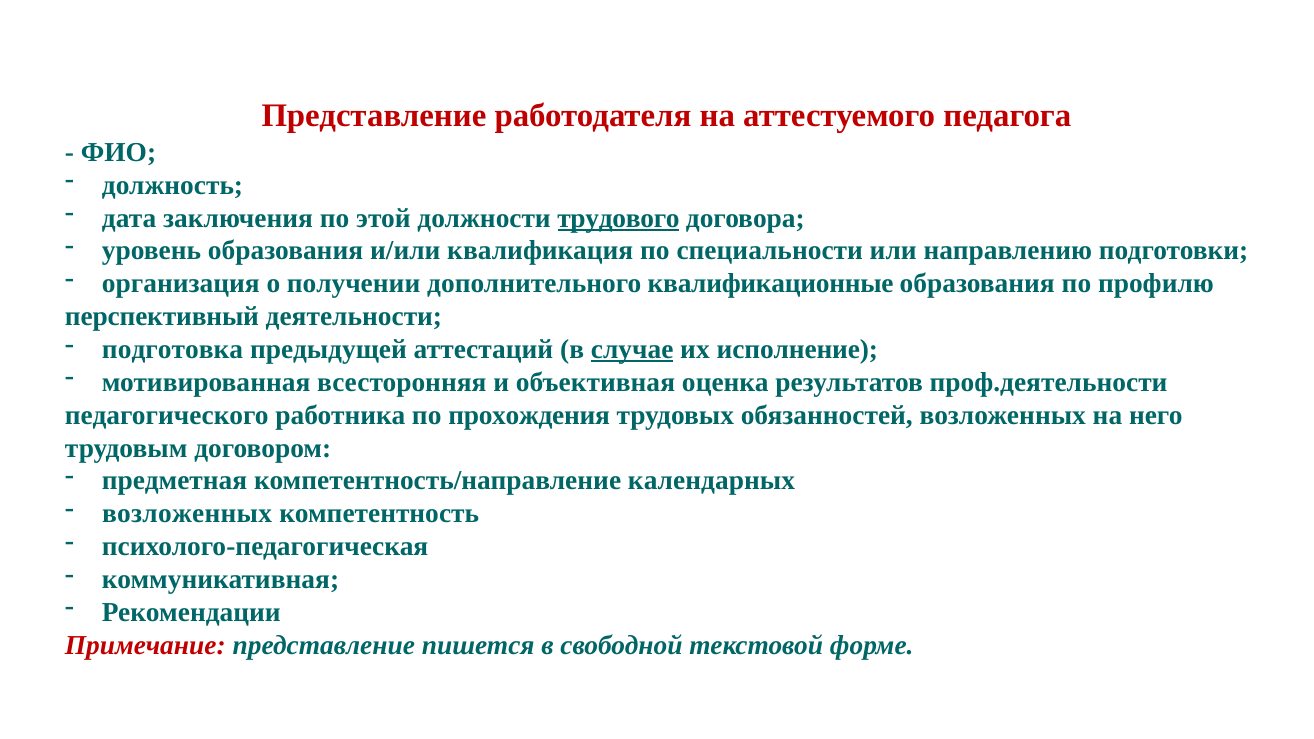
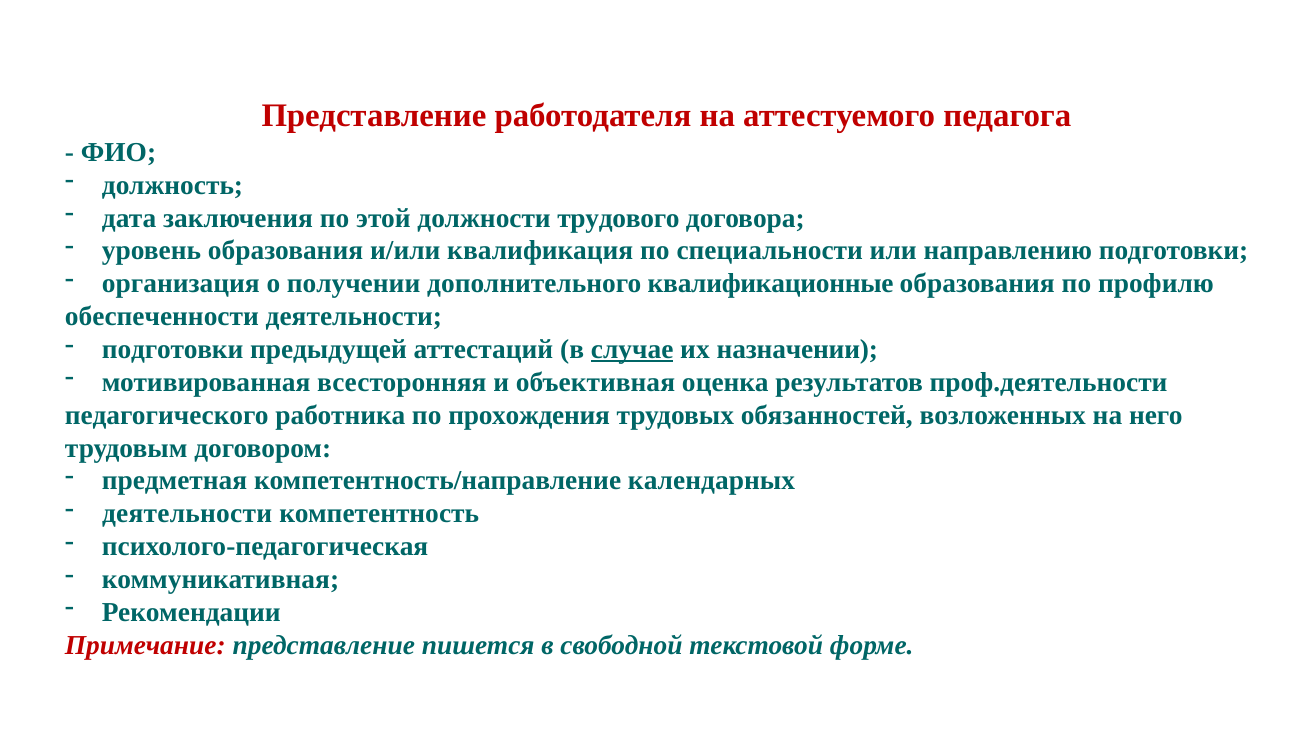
трудового underline: present -> none
перспективный: перспективный -> обеспеченности
подготовка at (173, 350): подготовка -> подготовки
исполнение: исполнение -> назначении
возложенных at (187, 514): возложенных -> деятельности
